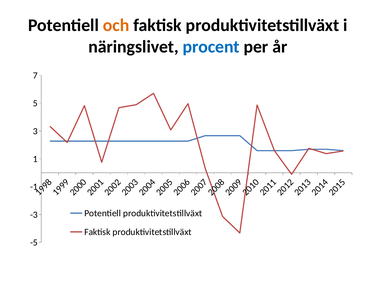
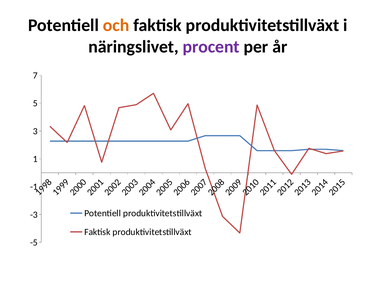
procent colour: blue -> purple
